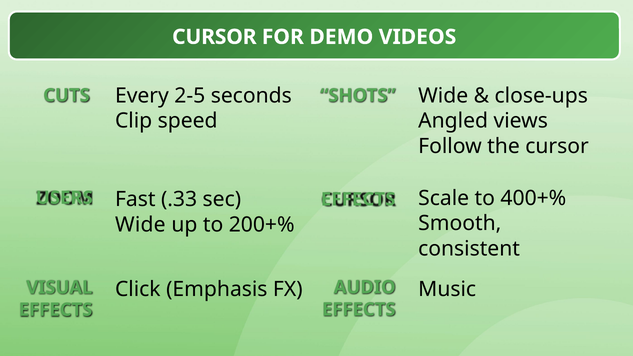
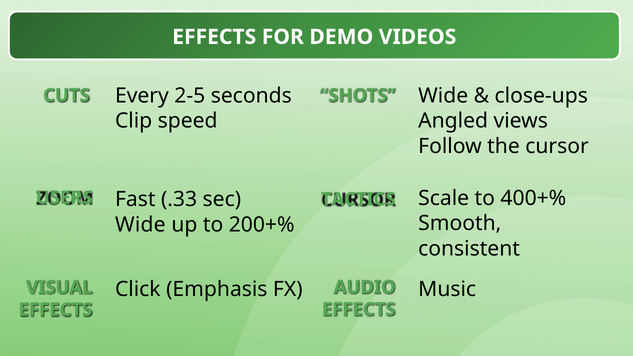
CURSOR at (214, 37): CURSOR -> EFFECTS
EFFECTS at (358, 199): EFFECTS -> TACTICS
